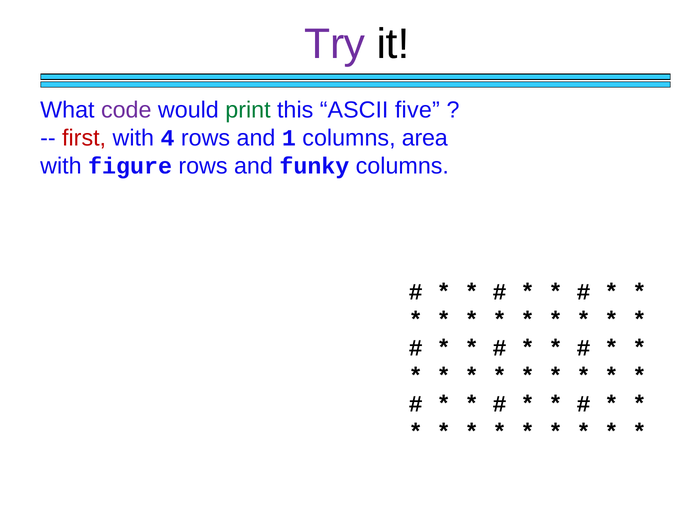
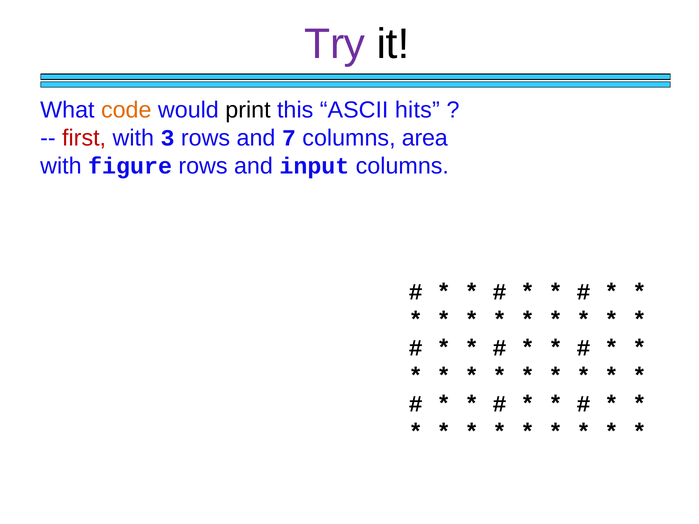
code colour: purple -> orange
print colour: green -> black
five: five -> hits
4: 4 -> 3
1: 1 -> 7
funky: funky -> input
